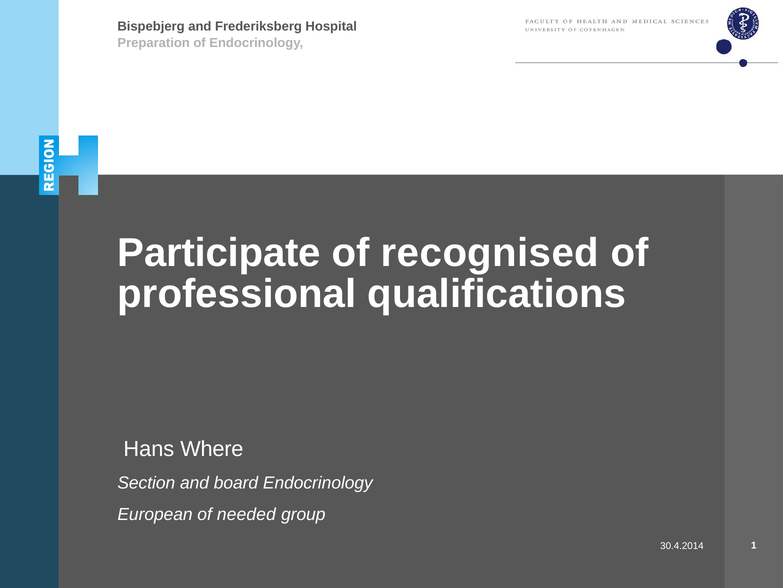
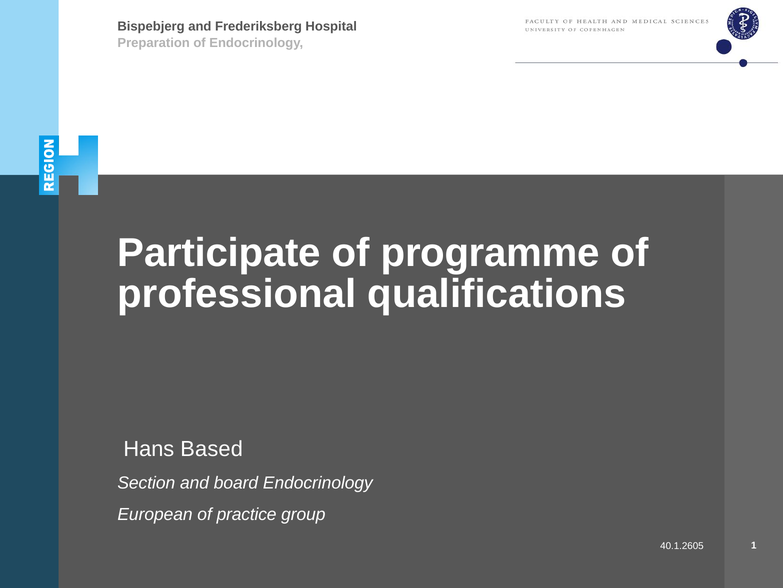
recognised: recognised -> programme
Where: Where -> Based
needed: needed -> practice
30.4.2014: 30.4.2014 -> 40.1.2605
